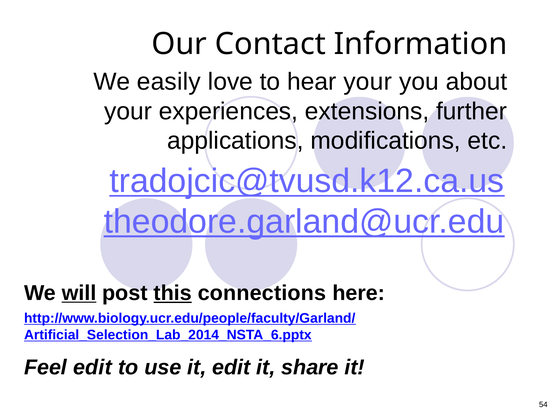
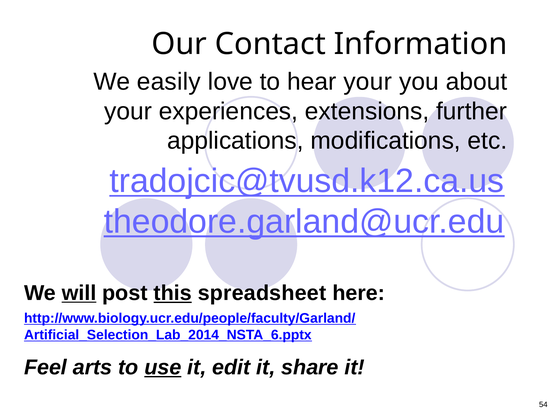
connections: connections -> spreadsheet
Feel edit: edit -> arts
use underline: none -> present
